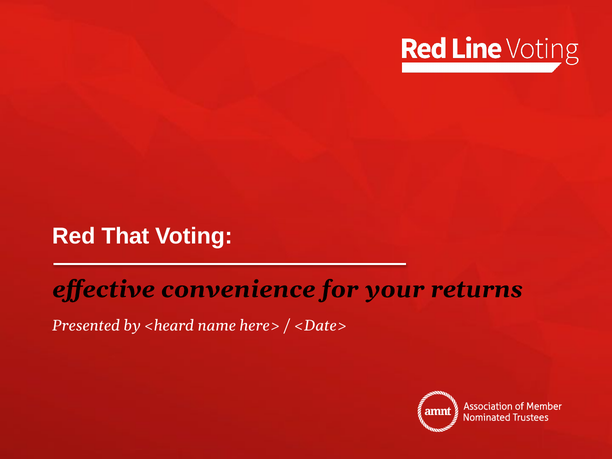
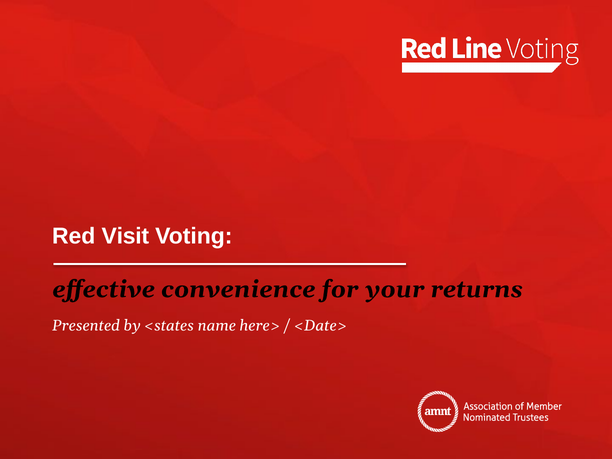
That: That -> Visit
<heard: <heard -> <states
